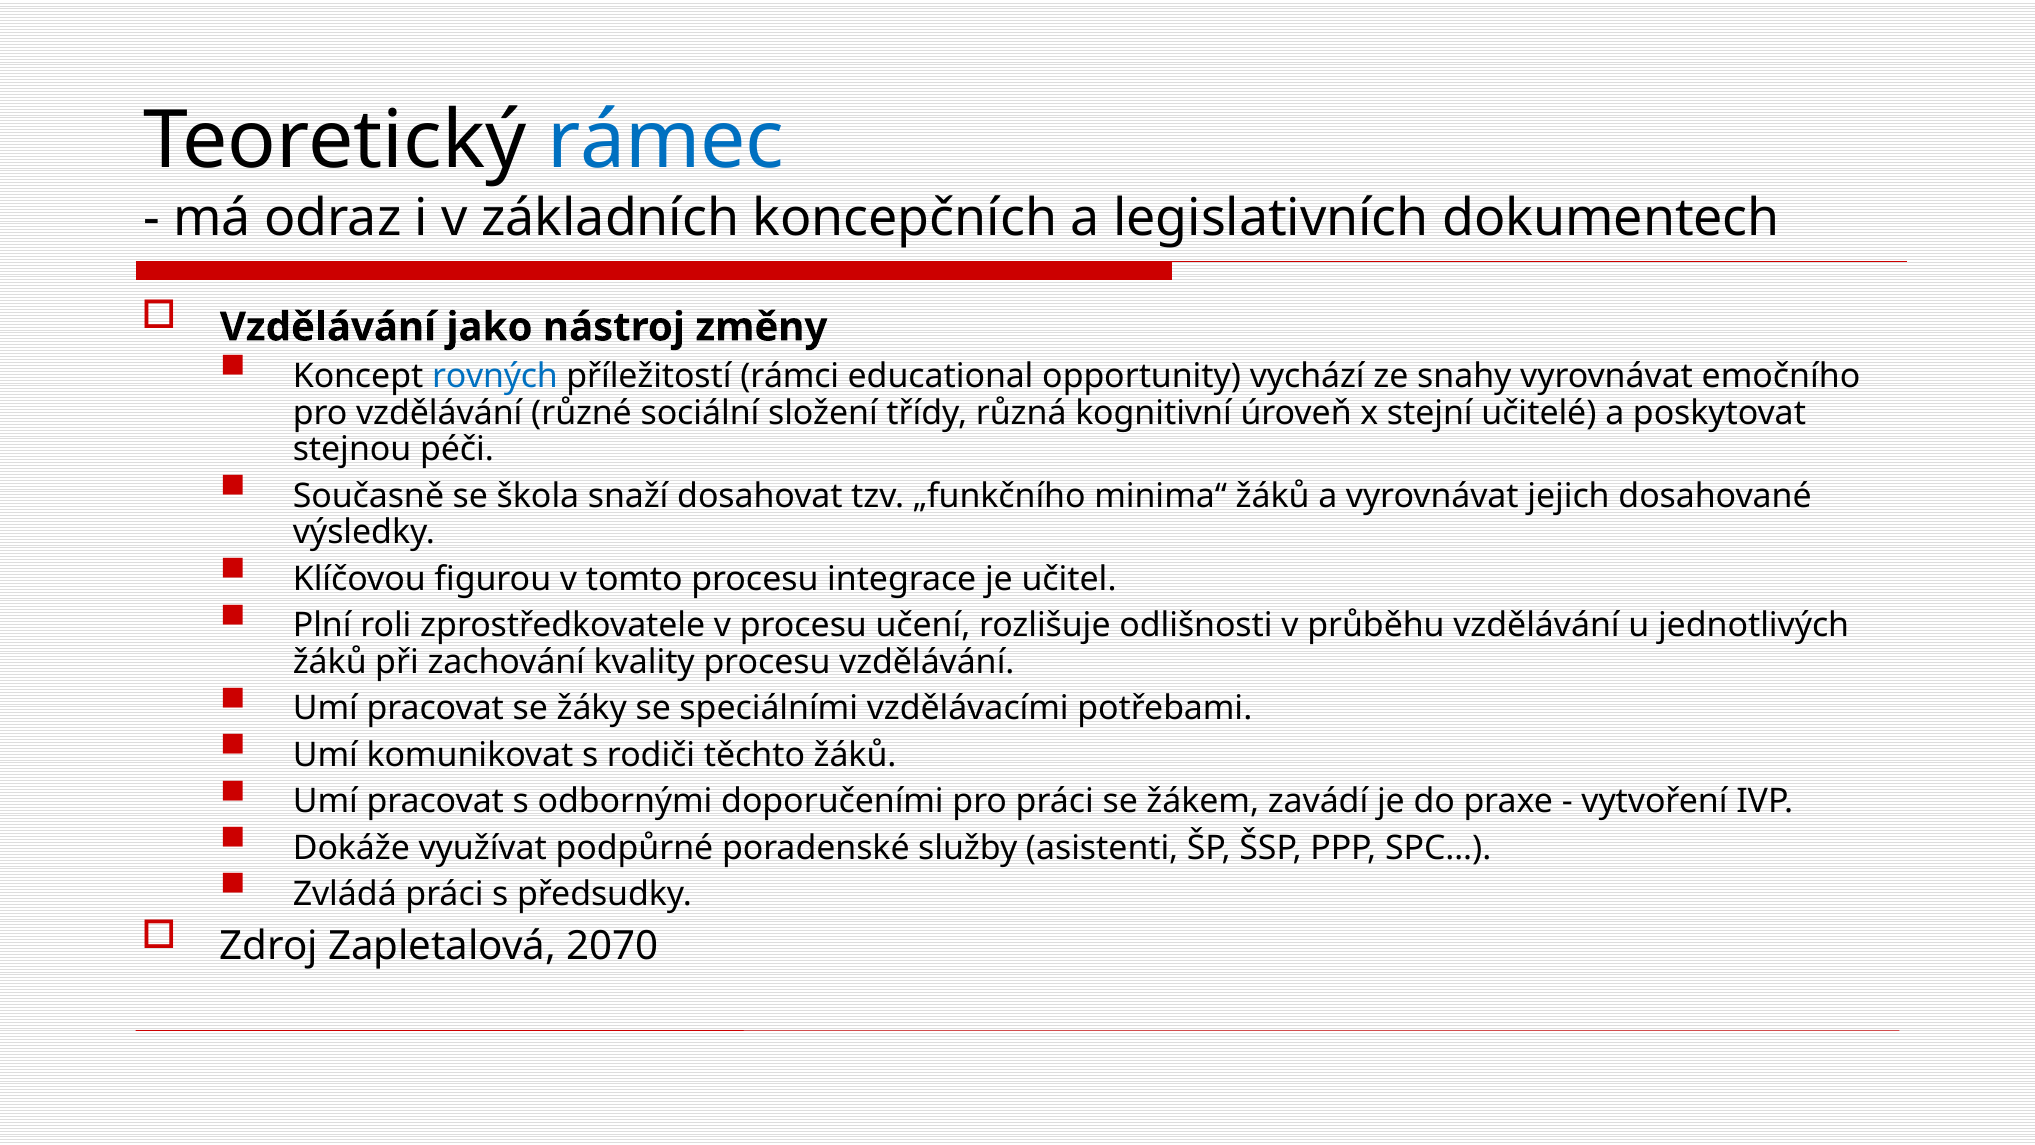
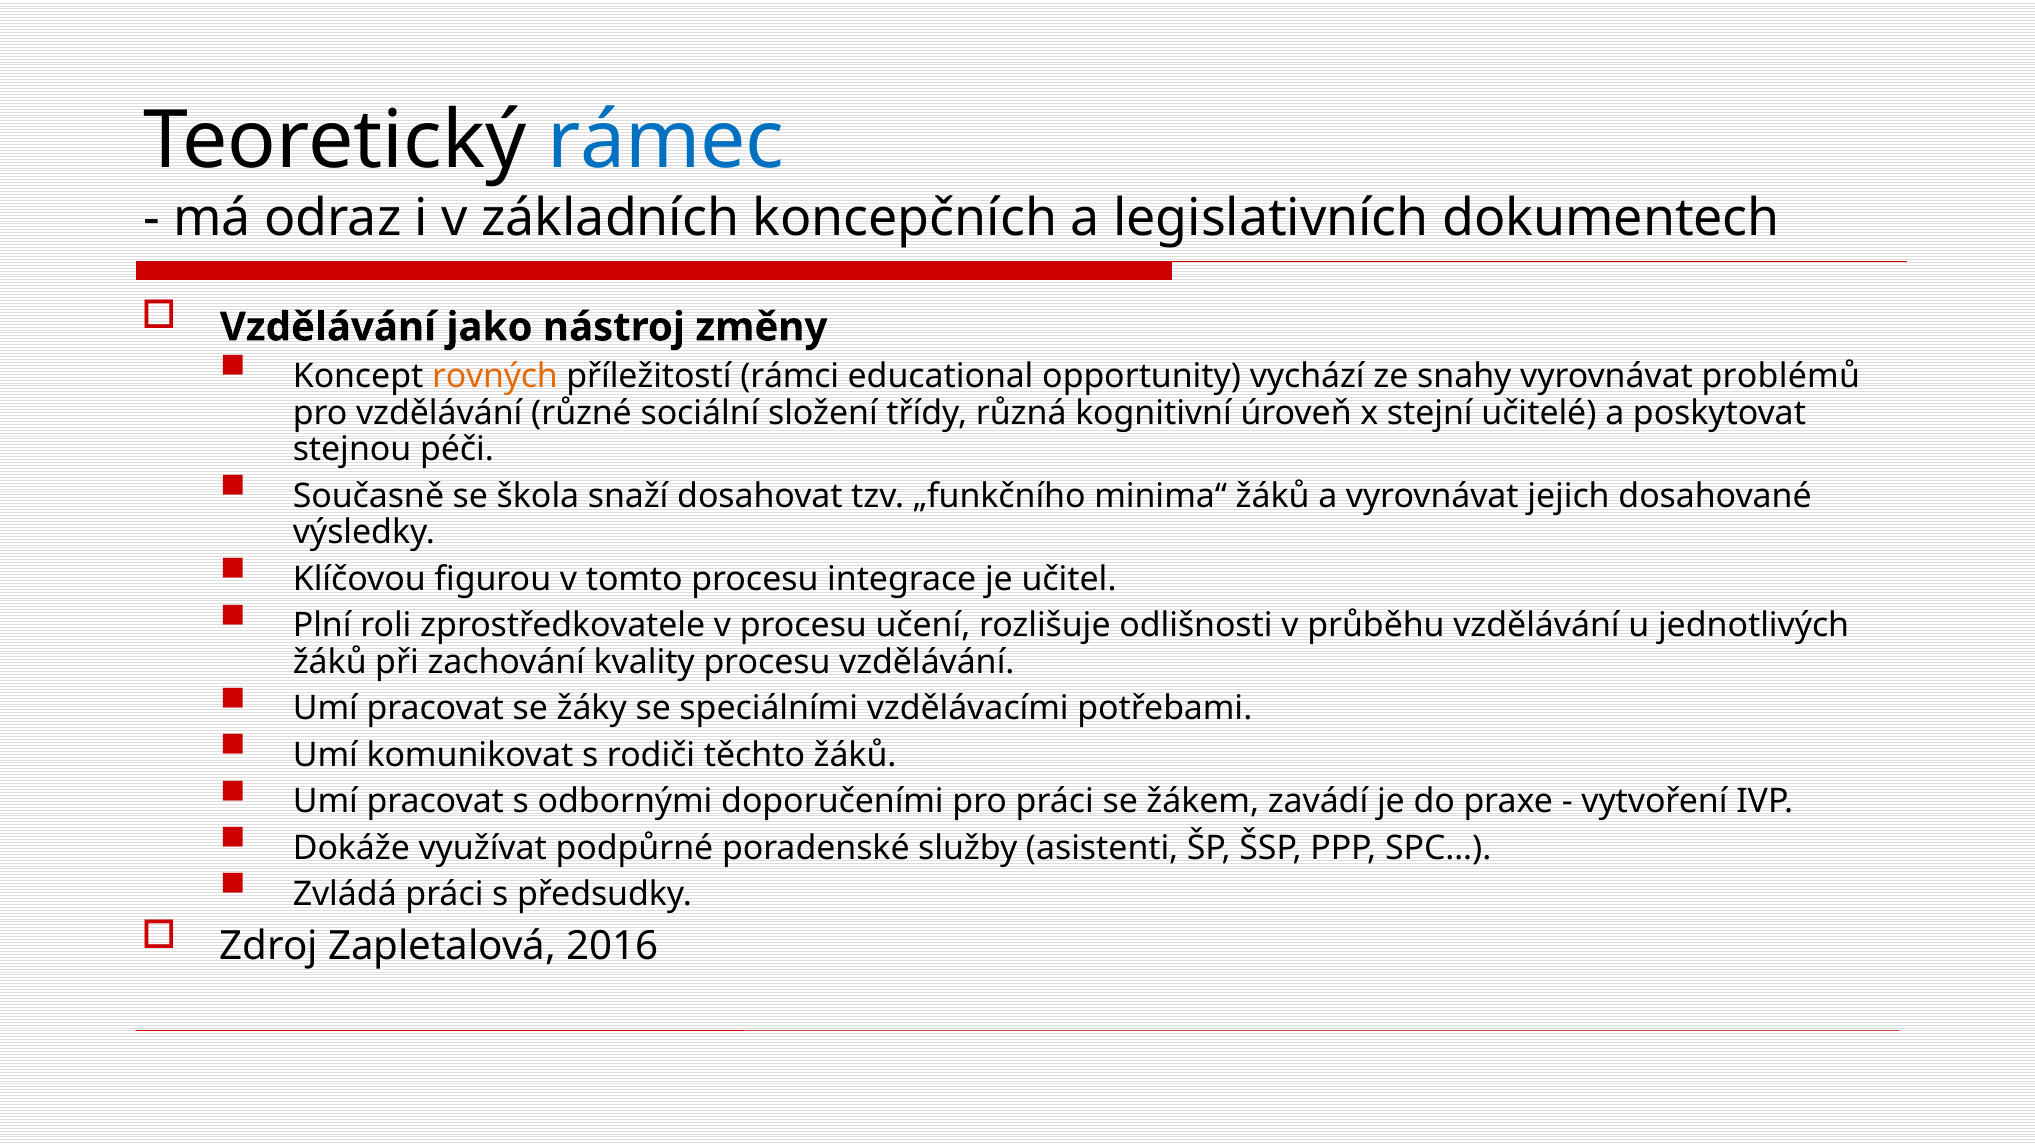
rovných colour: blue -> orange
emočního: emočního -> problémů
2070: 2070 -> 2016
